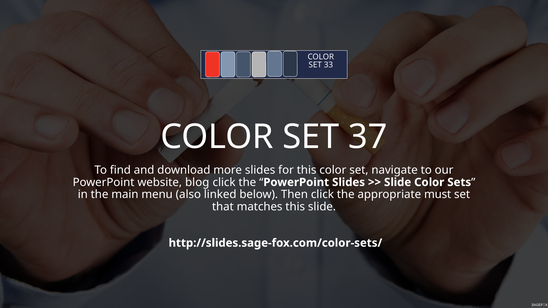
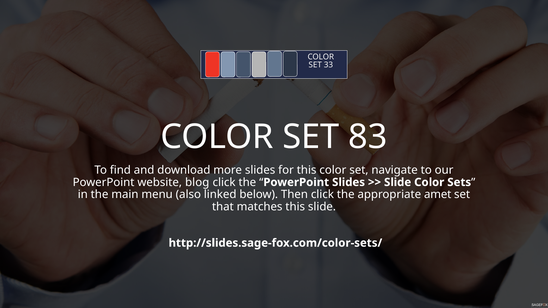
37: 37 -> 83
must: must -> amet
